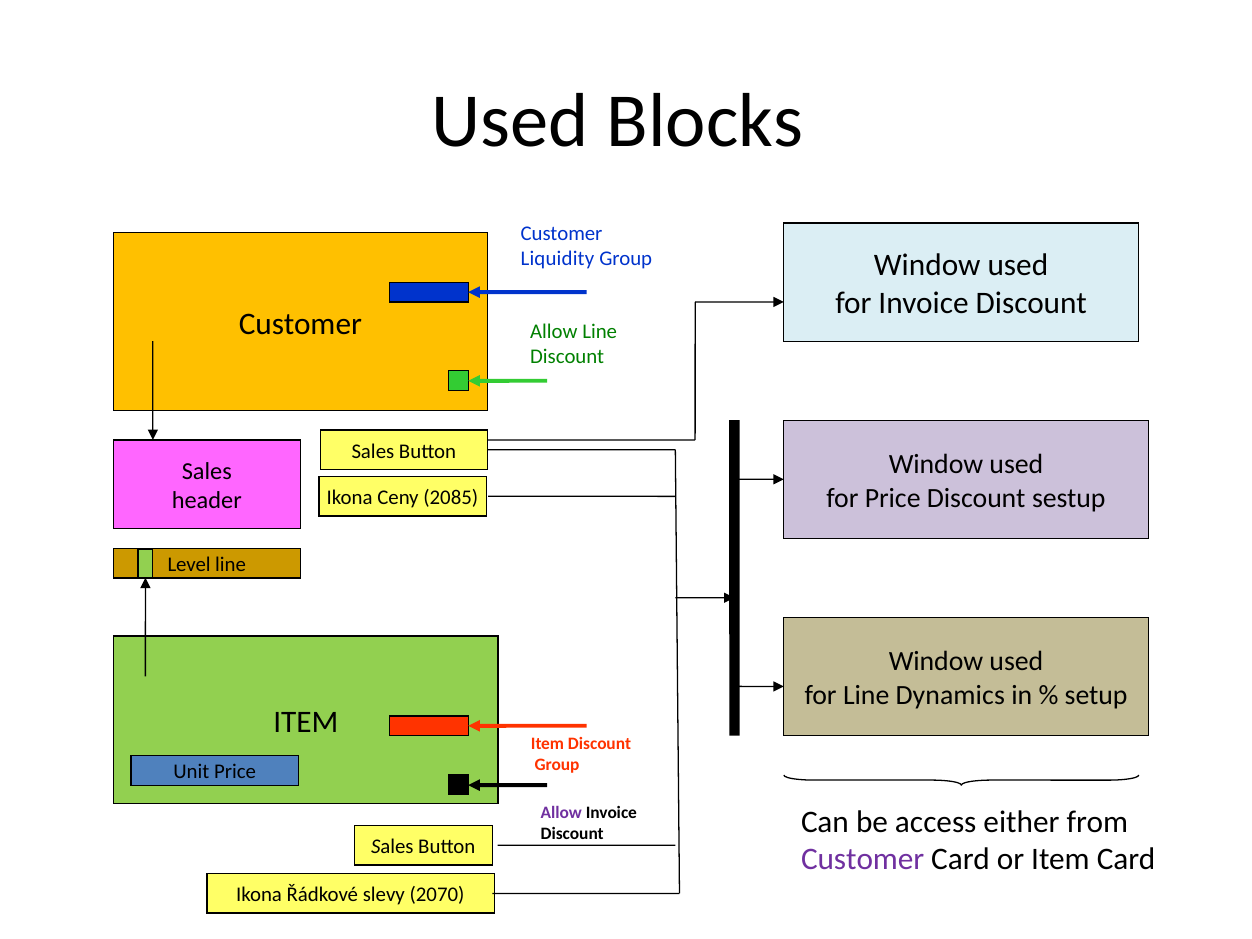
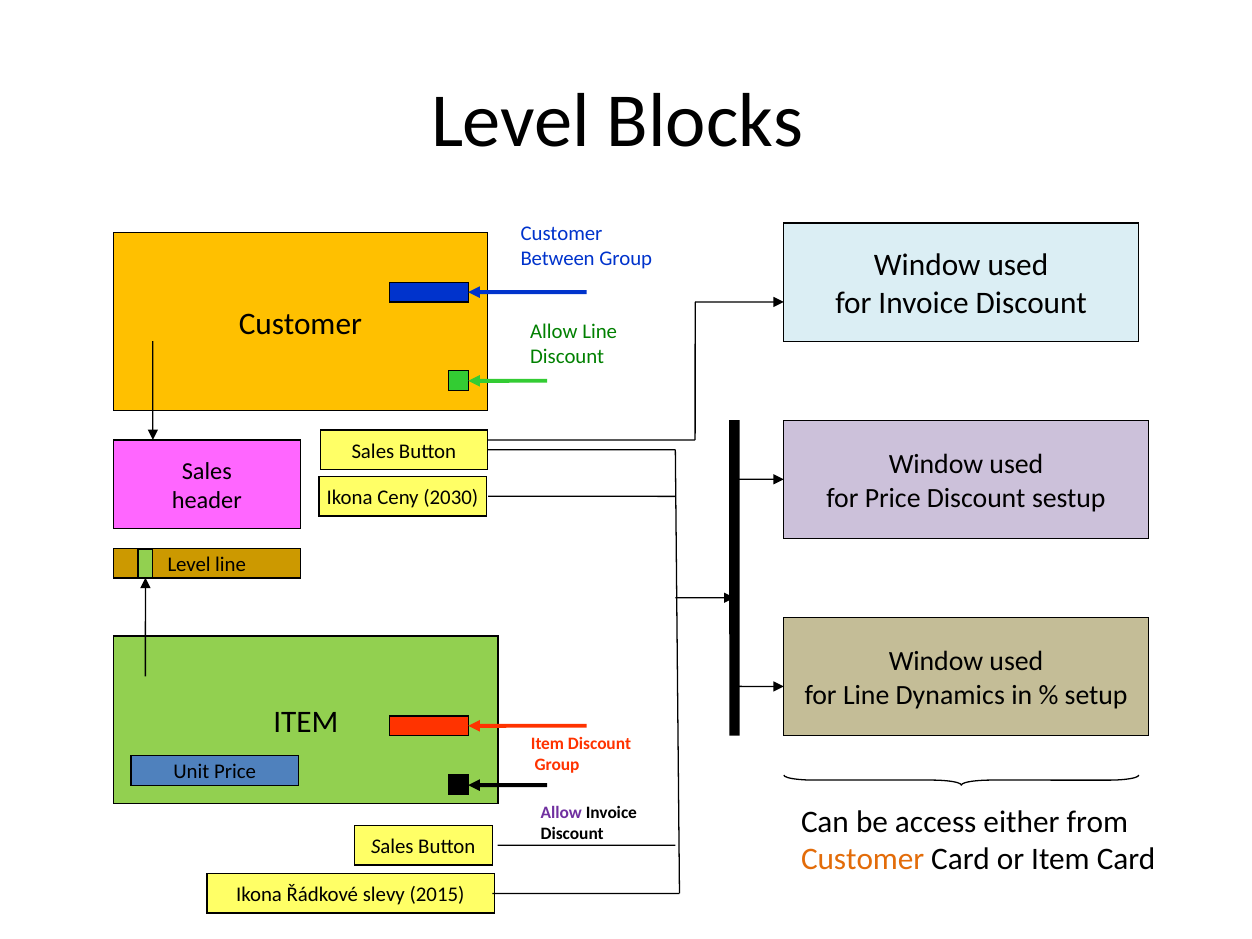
Used at (510, 121): Used -> Level
Liquidity: Liquidity -> Between
2085: 2085 -> 2030
Customer at (863, 860) colour: purple -> orange
2070: 2070 -> 2015
